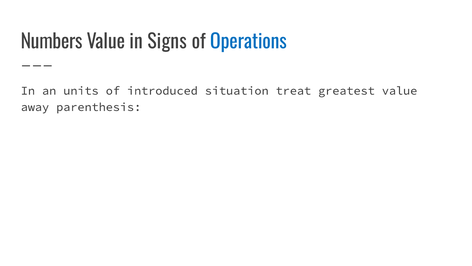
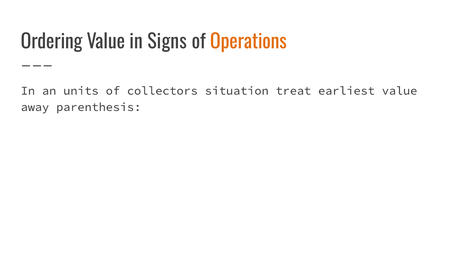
Numbers: Numbers -> Ordering
Operations colour: blue -> orange
introduced: introduced -> collectors
greatest: greatest -> earliest
